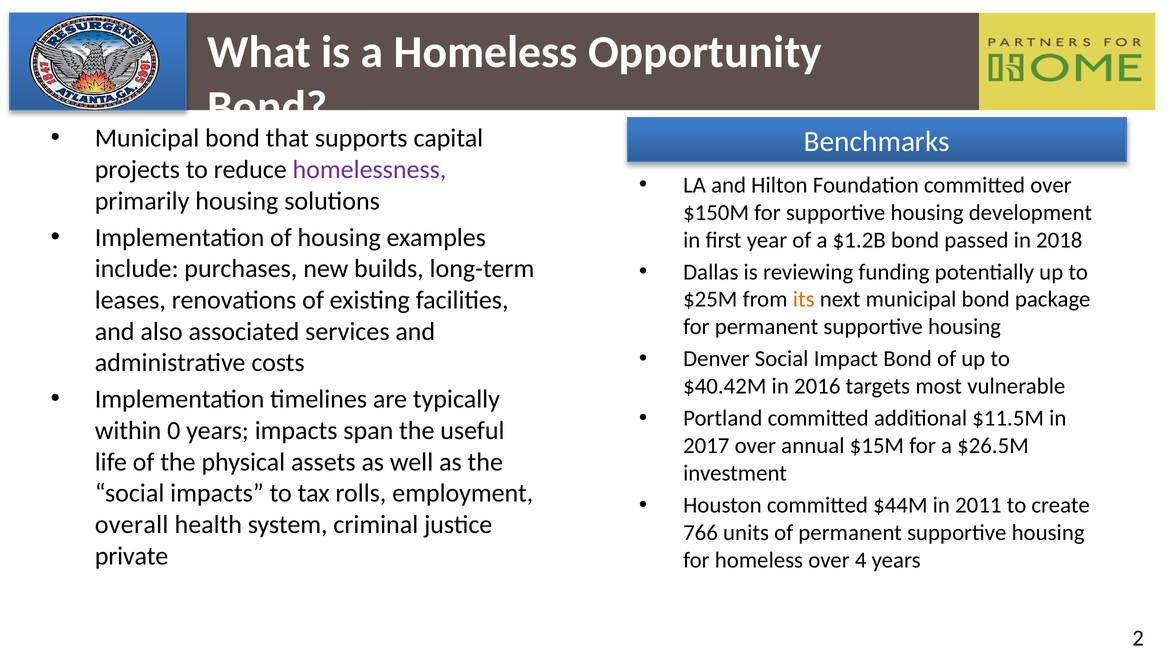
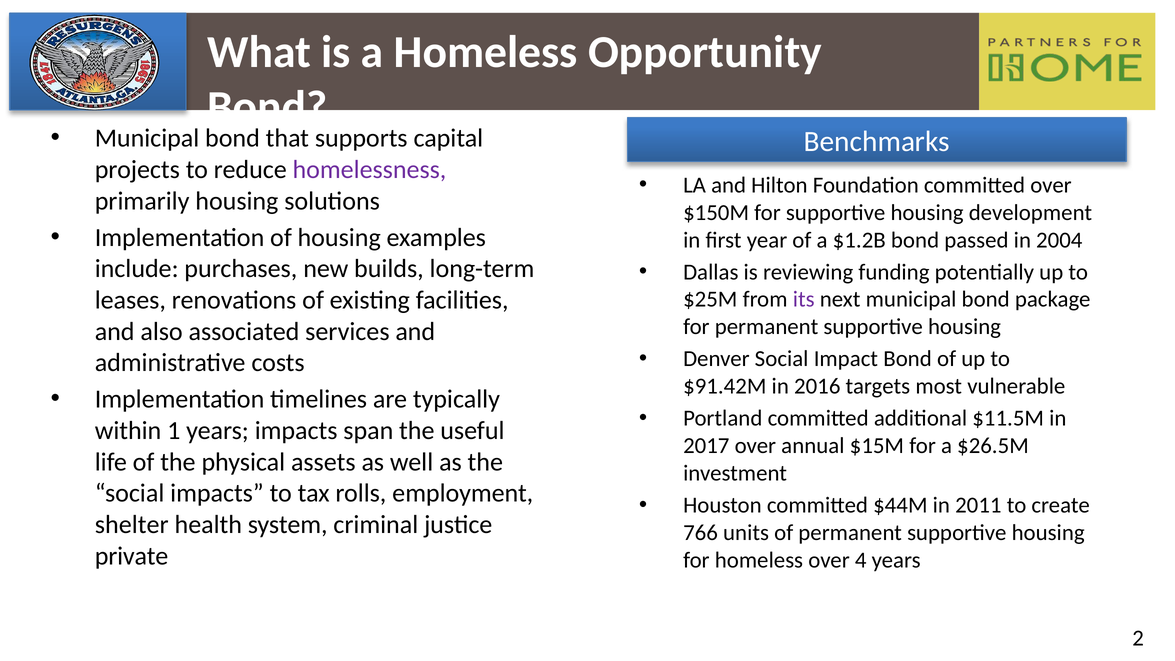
2018: 2018 -> 2004
its colour: orange -> purple
$40.42M: $40.42M -> $91.42M
0: 0 -> 1
overall: overall -> shelter
